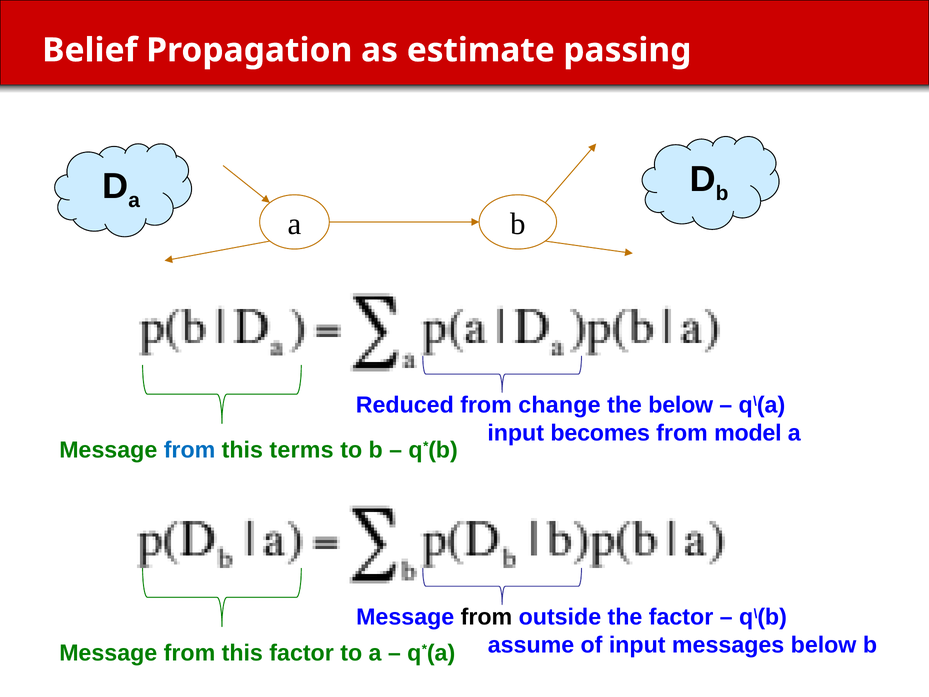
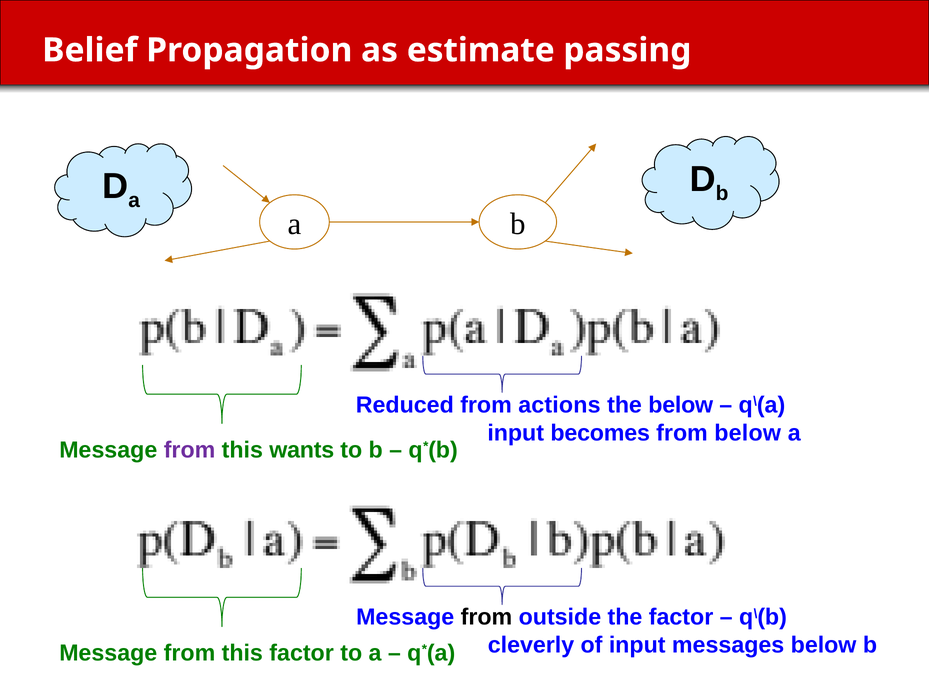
change: change -> actions
from model: model -> below
from at (190, 450) colour: blue -> purple
terms: terms -> wants
assume: assume -> cleverly
